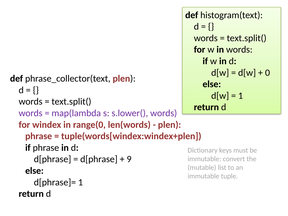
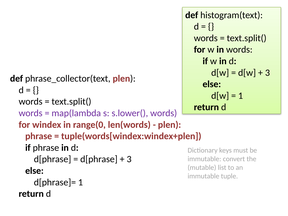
0 at (267, 73): 0 -> 3
9 at (129, 159): 9 -> 3
